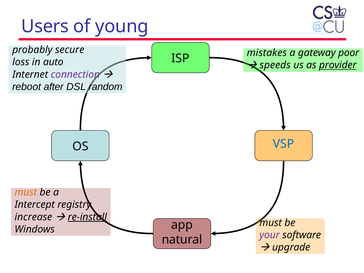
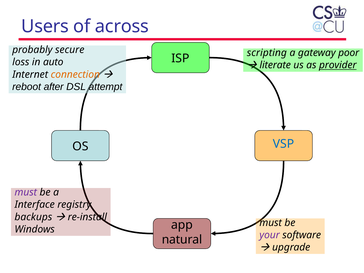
young: young -> across
mistakes: mistakes -> scripting
speeds: speeds -> literate
connection colour: purple -> orange
random: random -> attempt
must at (26, 192) colour: orange -> purple
Intercept: Intercept -> Interface
increase: increase -> backups
re-install underline: present -> none
